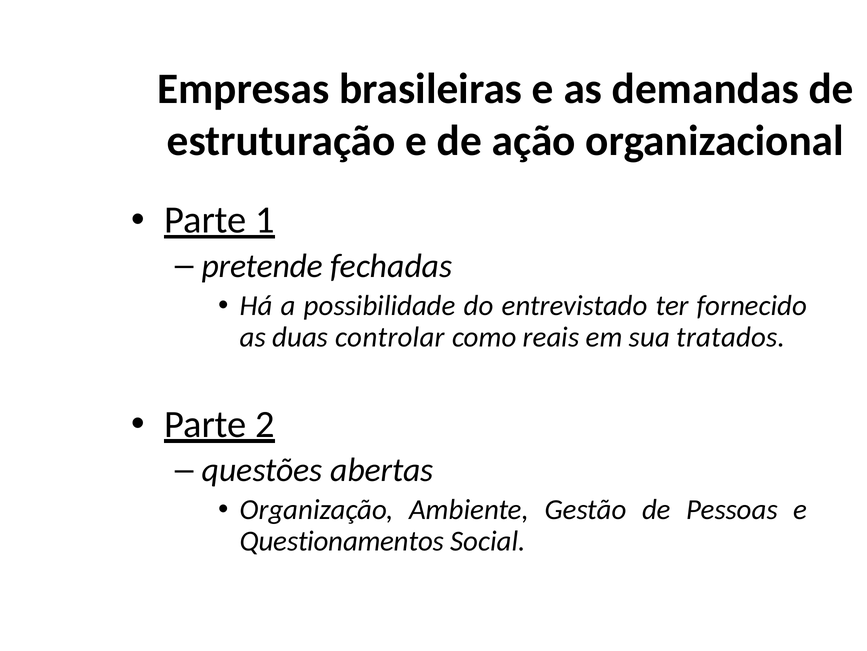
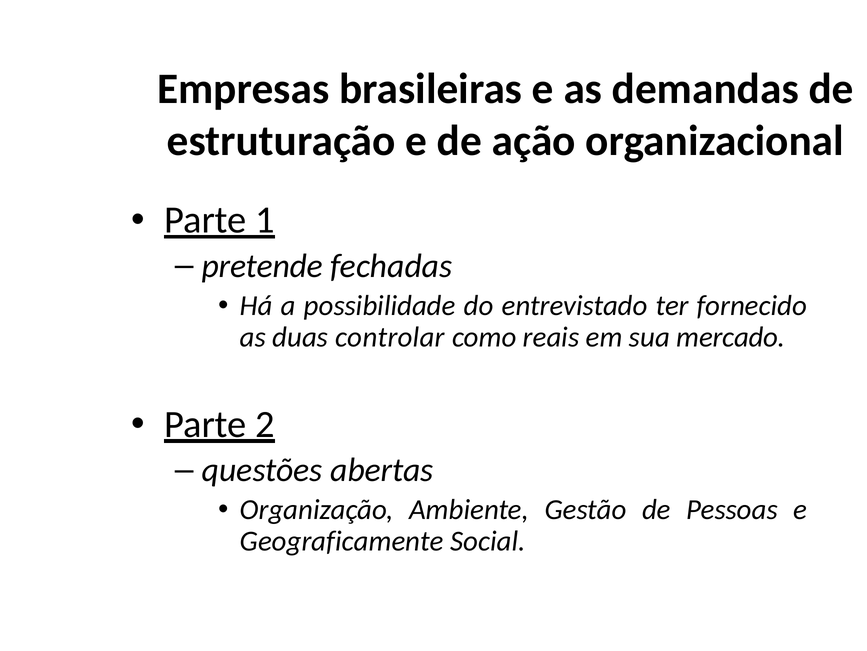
tratados: tratados -> mercado
Questionamentos: Questionamentos -> Geograficamente
